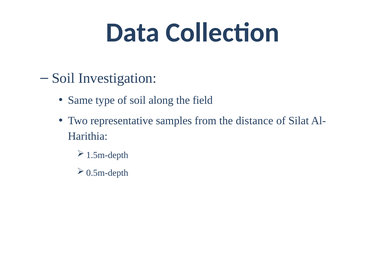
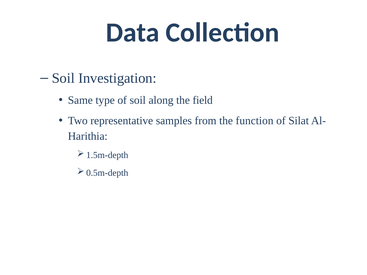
distance: distance -> function
